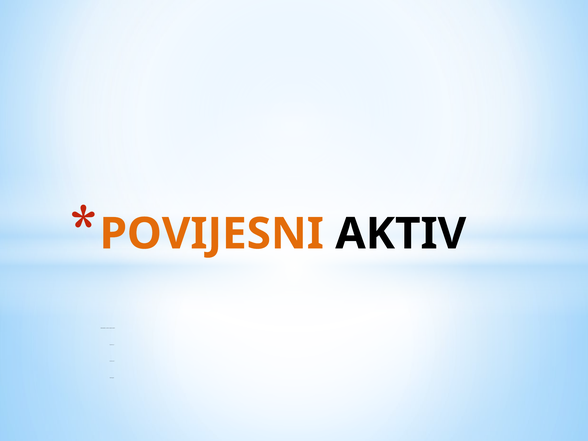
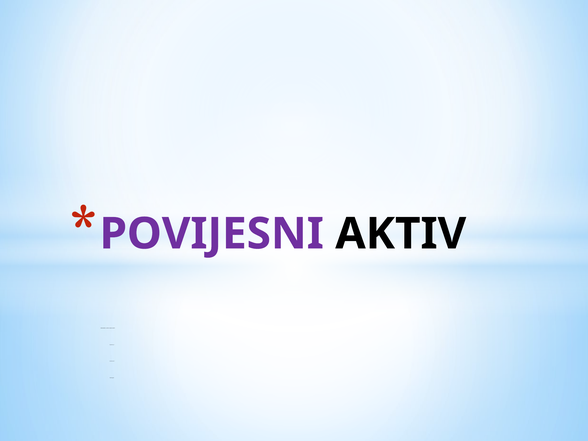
POVIJESNI colour: orange -> purple
